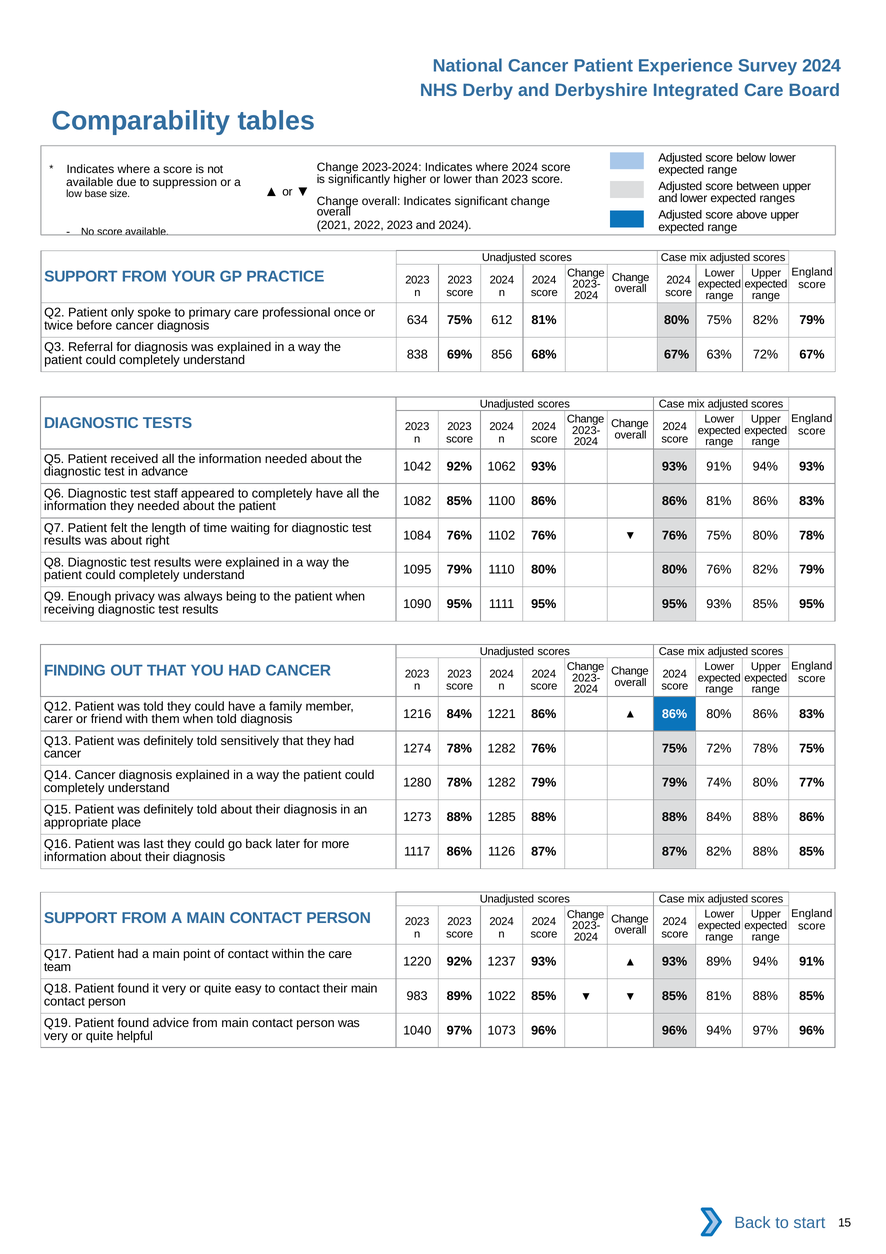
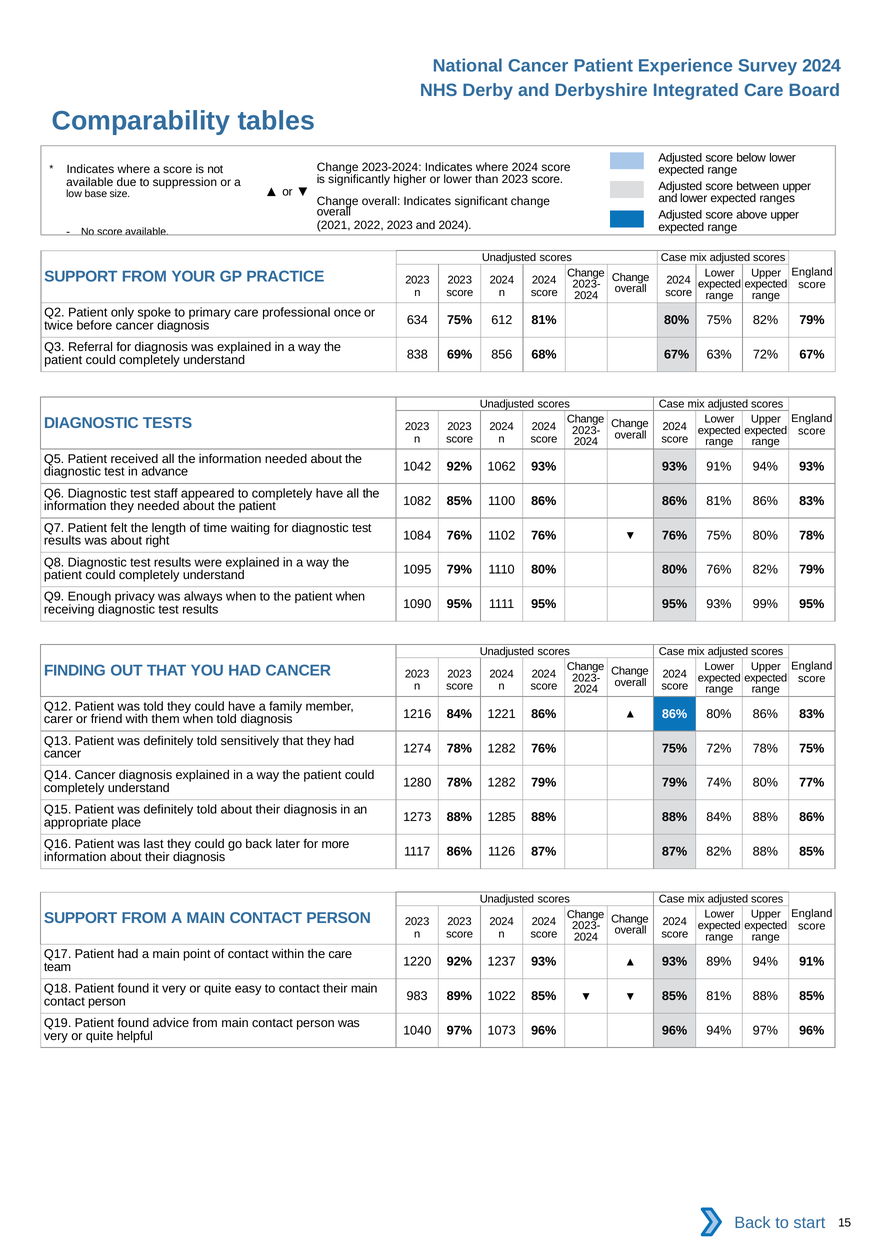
always being: being -> when
93% 85%: 85% -> 99%
